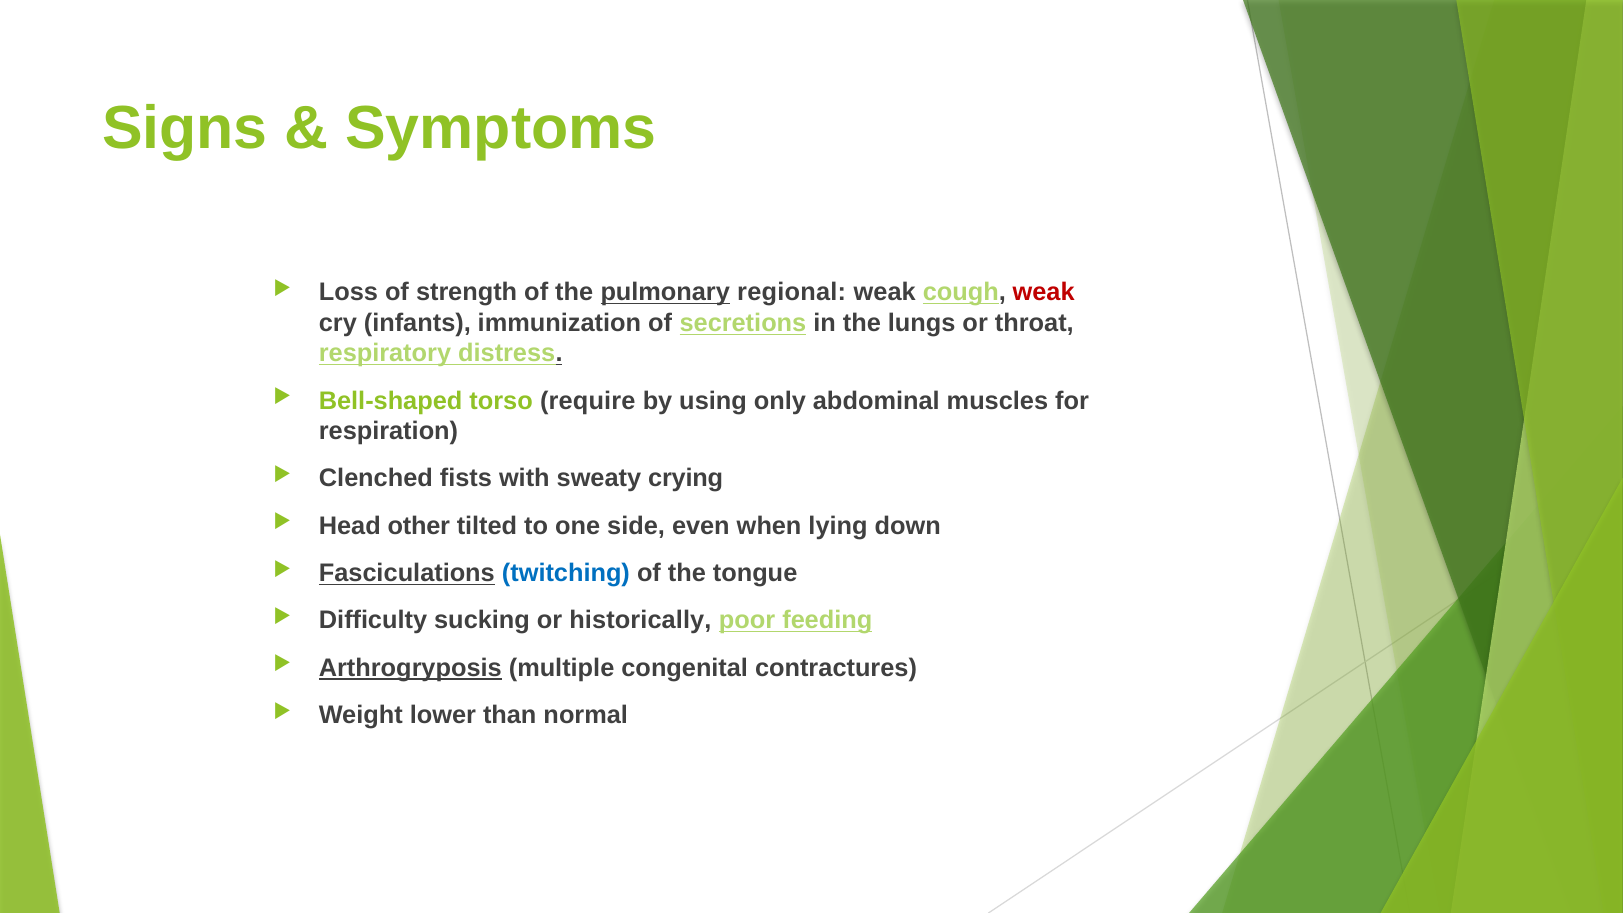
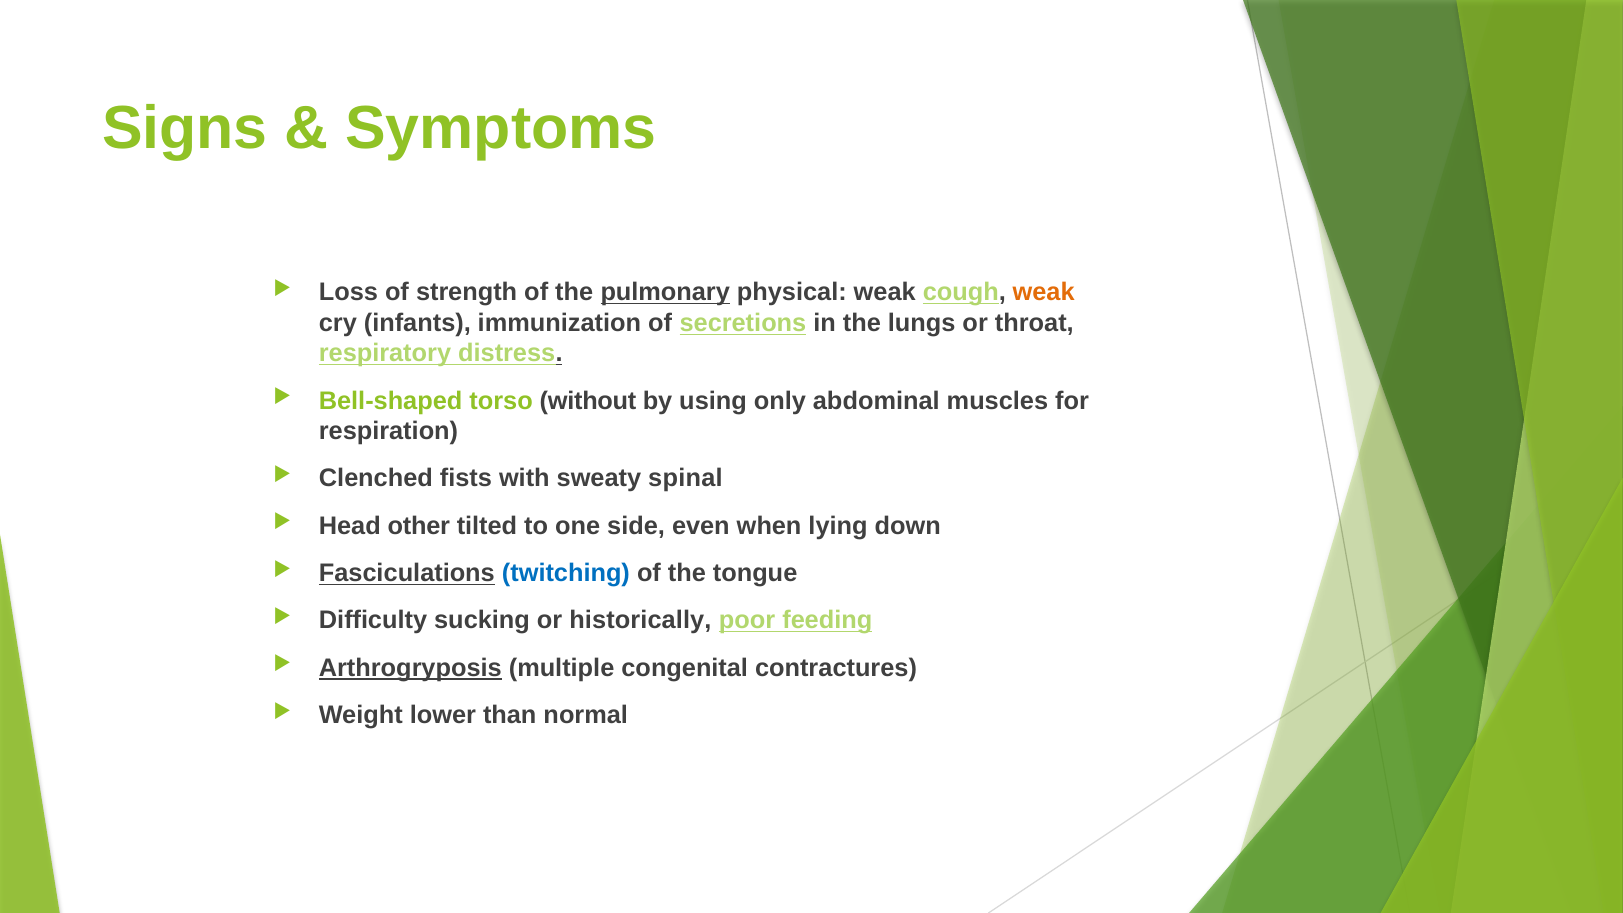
regional: regional -> physical
weak at (1044, 292) colour: red -> orange
require: require -> without
crying: crying -> spinal
